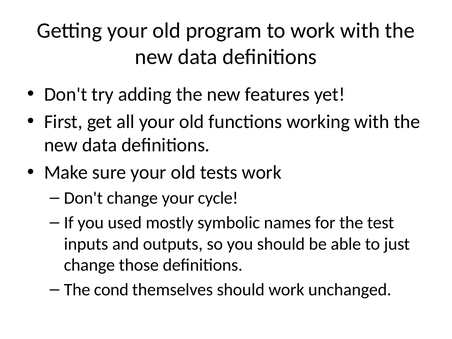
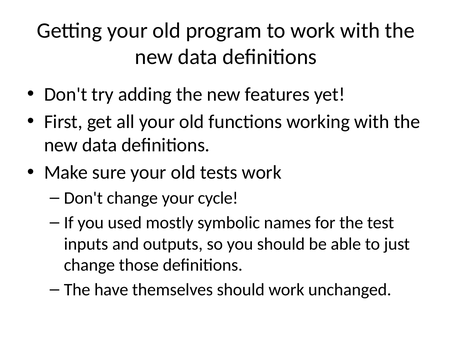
cond: cond -> have
